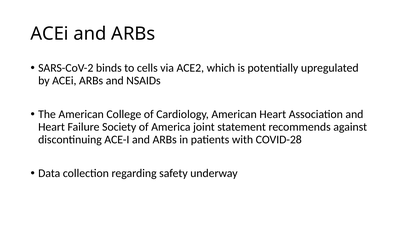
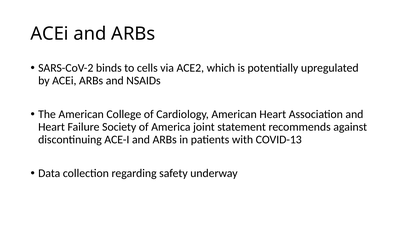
COVID-28: COVID-28 -> COVID-13
